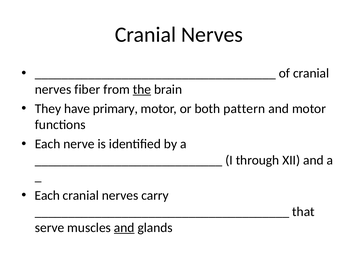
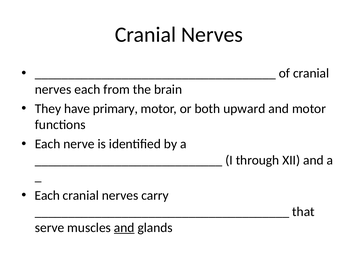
nerves fiber: fiber -> each
the underline: present -> none
pattern: pattern -> upward
